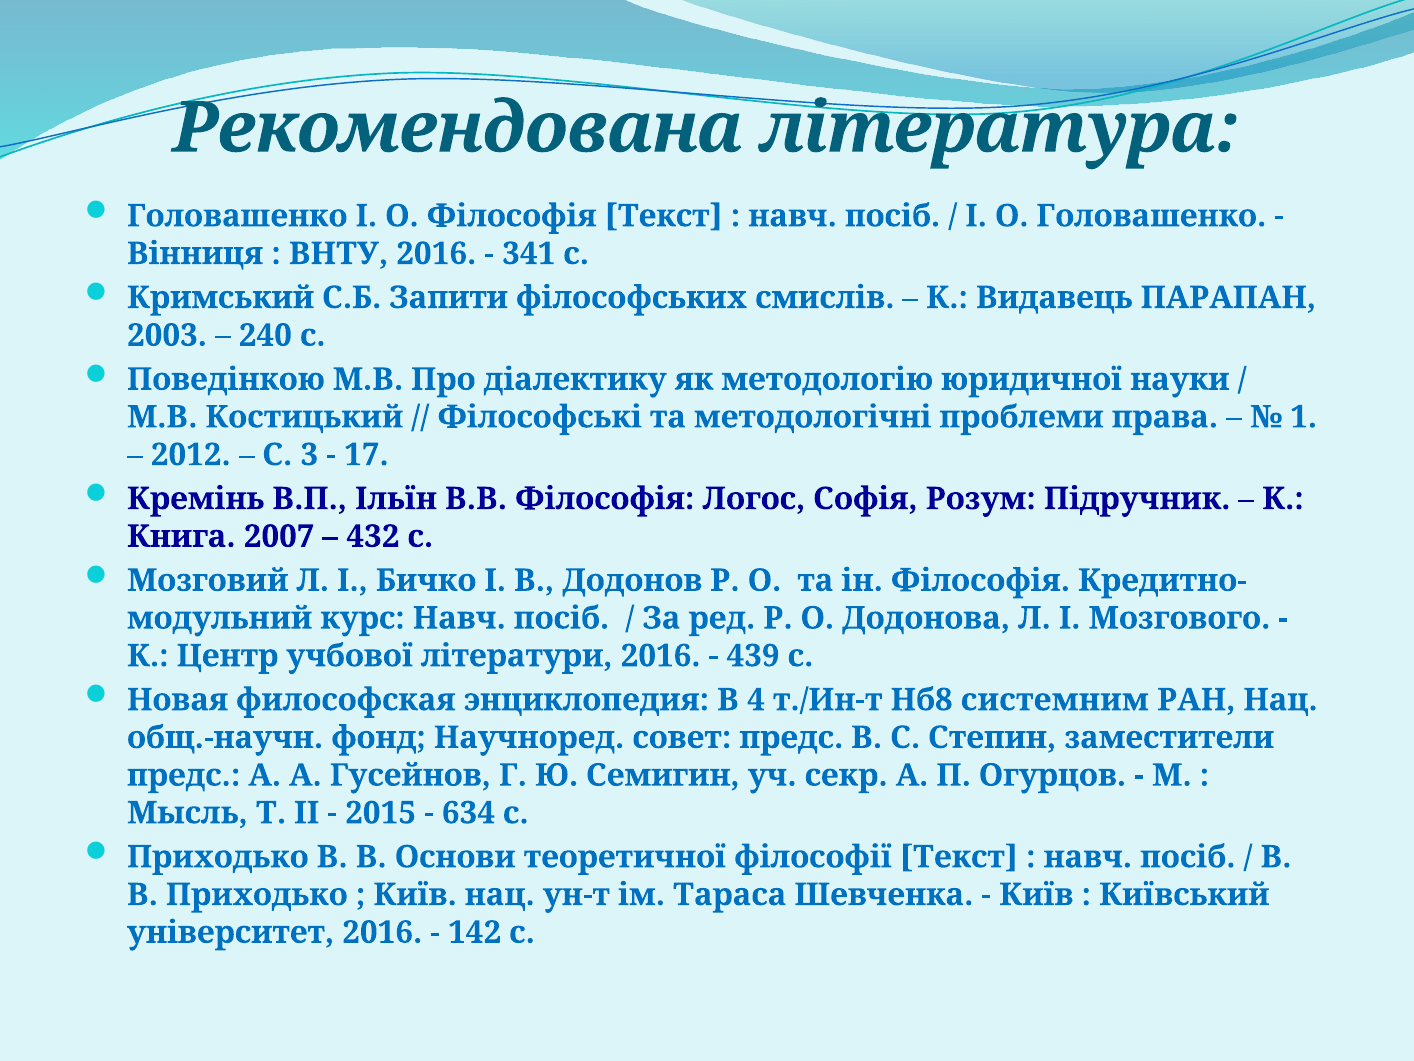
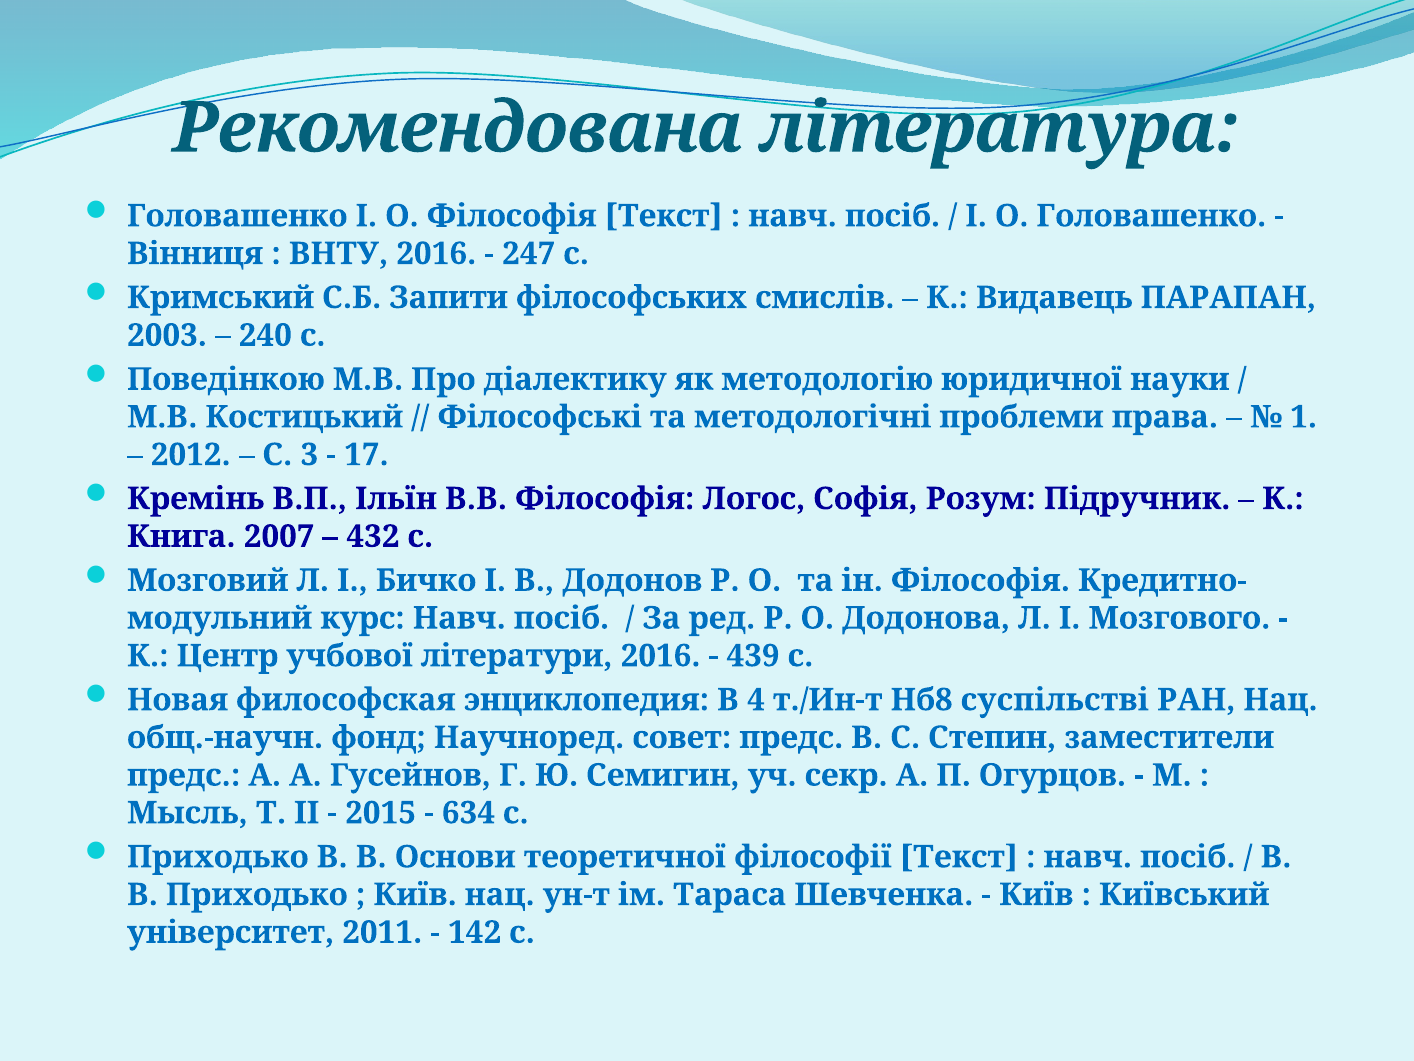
341: 341 -> 247
системним: системним -> суспільстві
університет 2016: 2016 -> 2011
